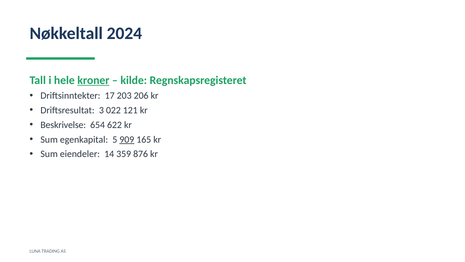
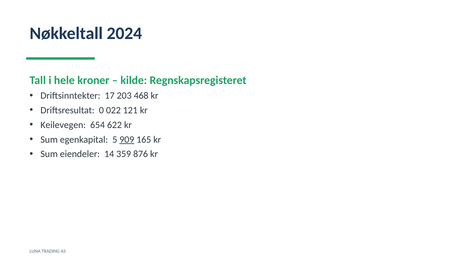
kroner underline: present -> none
206: 206 -> 468
3: 3 -> 0
Beskrivelse: Beskrivelse -> Keilevegen
